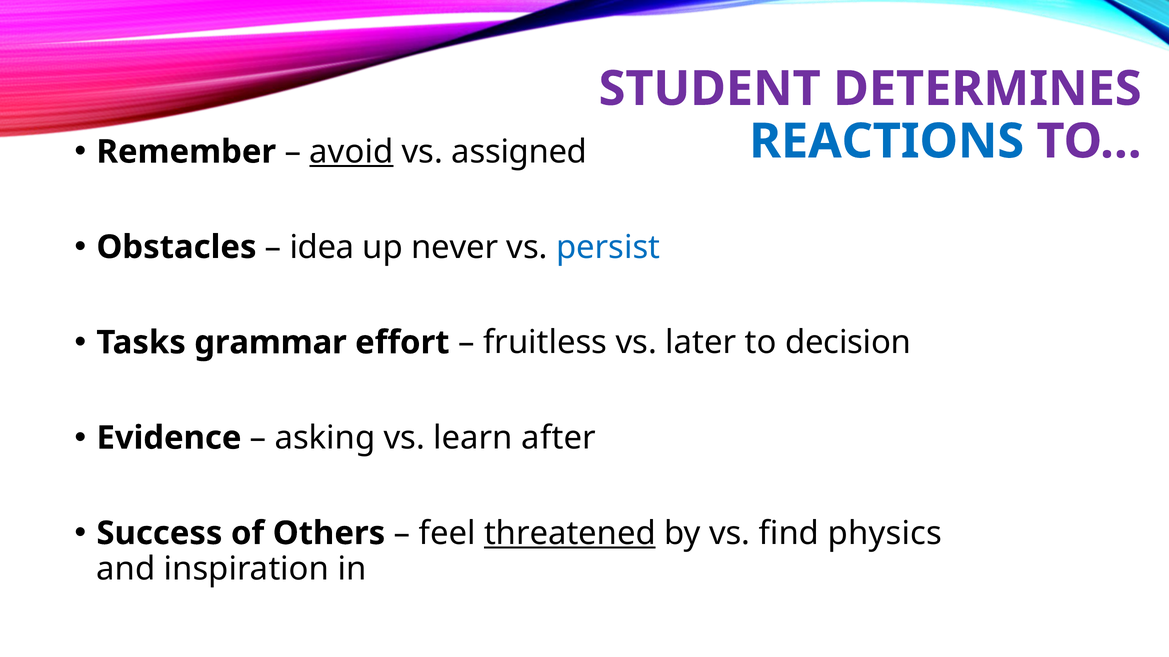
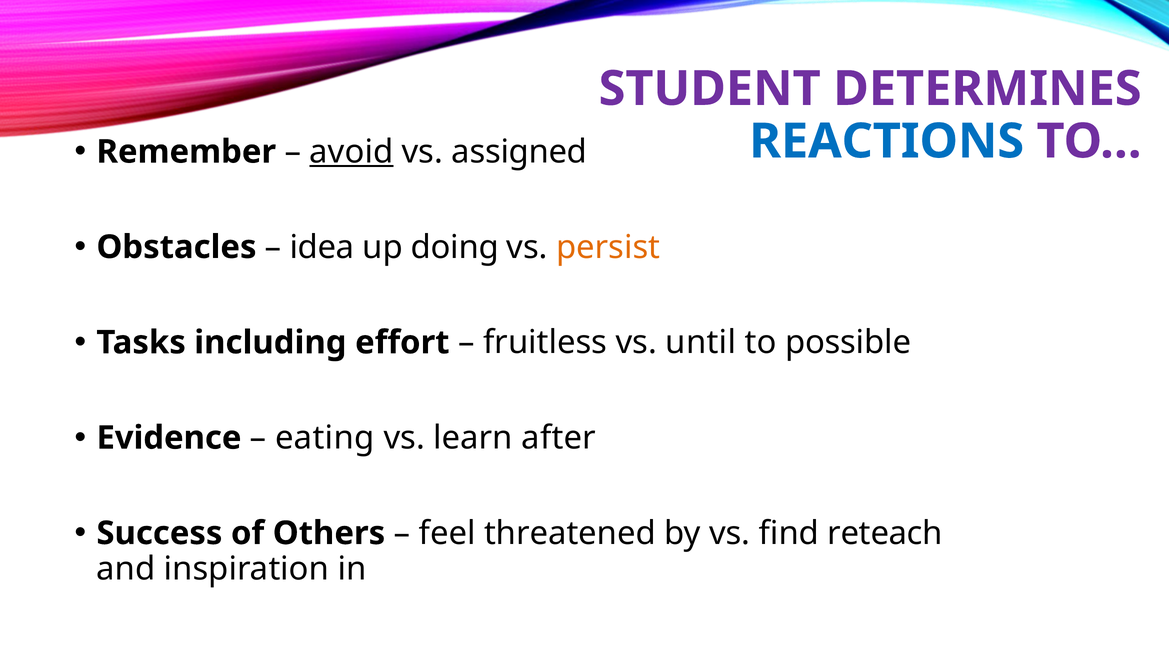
never: never -> doing
persist colour: blue -> orange
grammar: grammar -> including
later: later -> until
decision: decision -> possible
asking: asking -> eating
threatened underline: present -> none
physics: physics -> reteach
